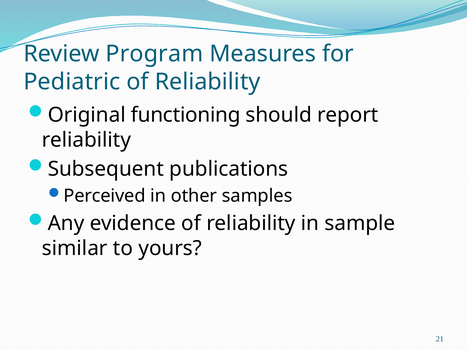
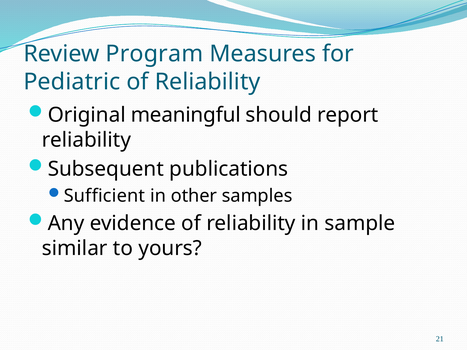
functioning: functioning -> meaningful
Perceived: Perceived -> Sufficient
